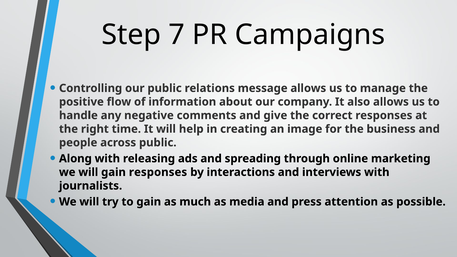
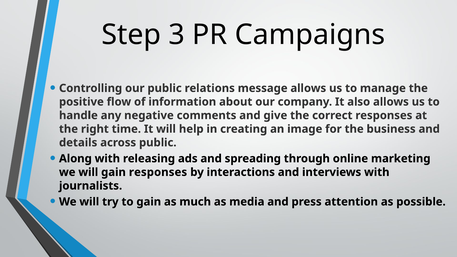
7: 7 -> 3
people: people -> details
